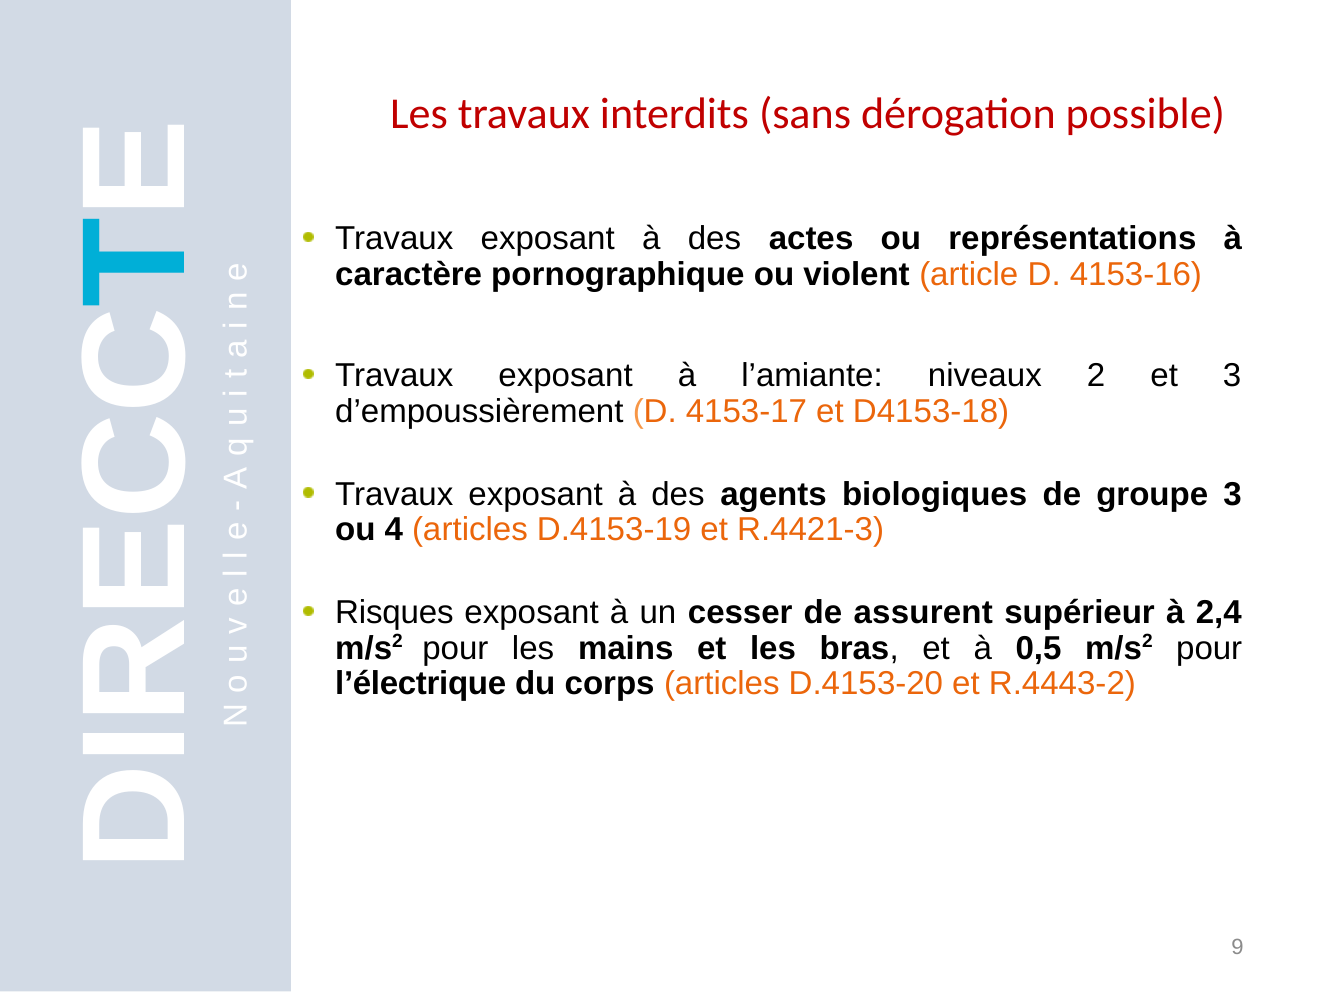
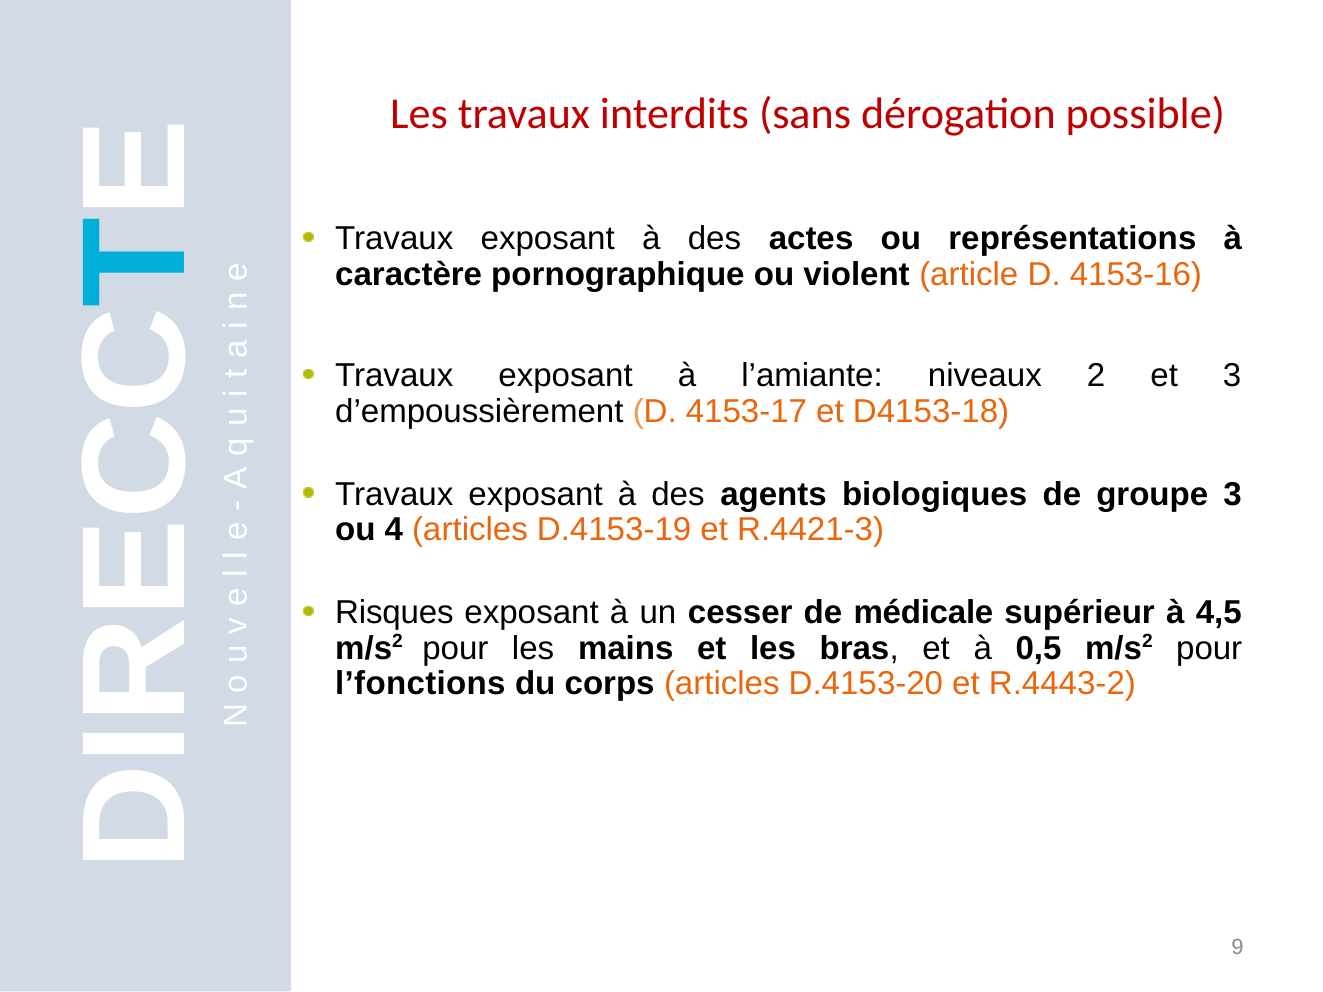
assurent: assurent -> médicale
2,4: 2,4 -> 4,5
l’électrique: l’électrique -> l’fonctions
